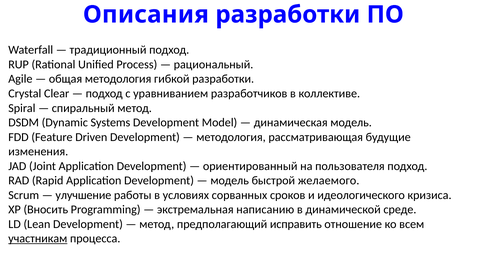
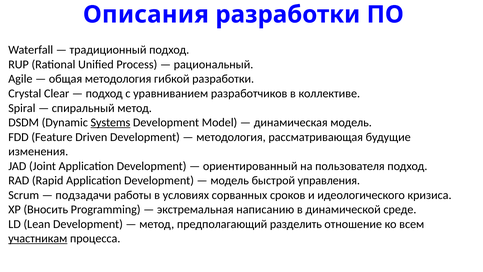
Systems underline: none -> present
желаемого: желаемого -> управления
улучшение: улучшение -> подзадачи
исправить: исправить -> разделить
